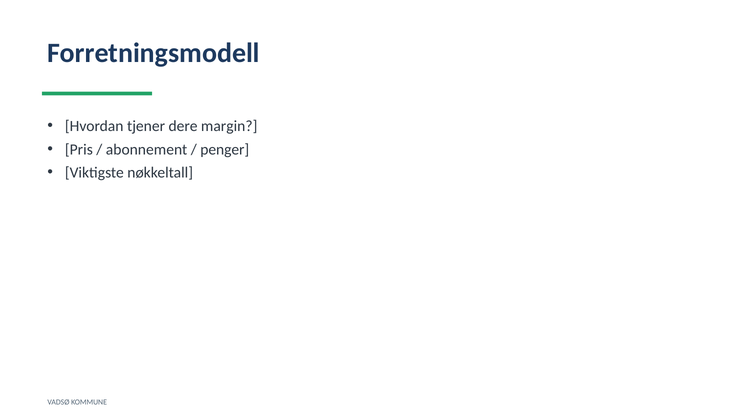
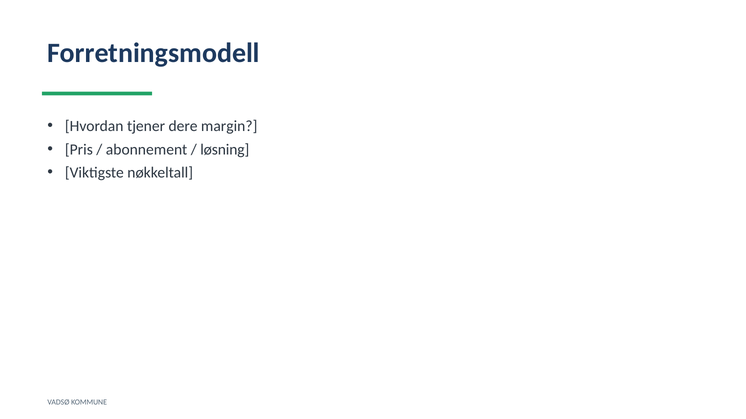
penger: penger -> løsning
